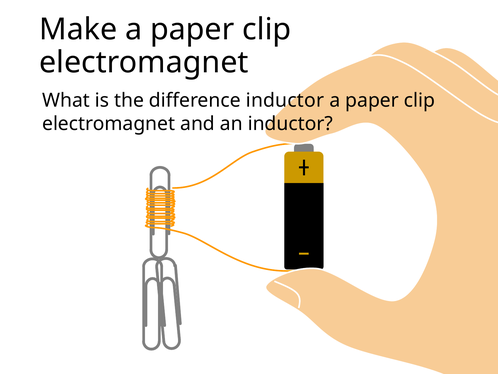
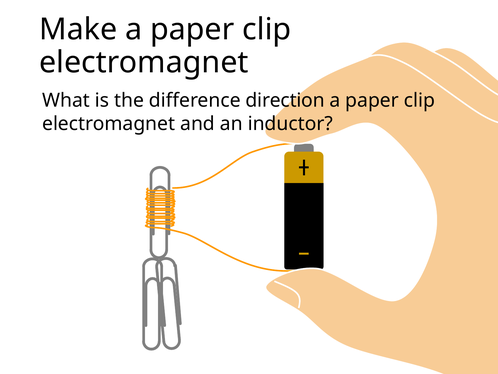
difference inductor: inductor -> direction
